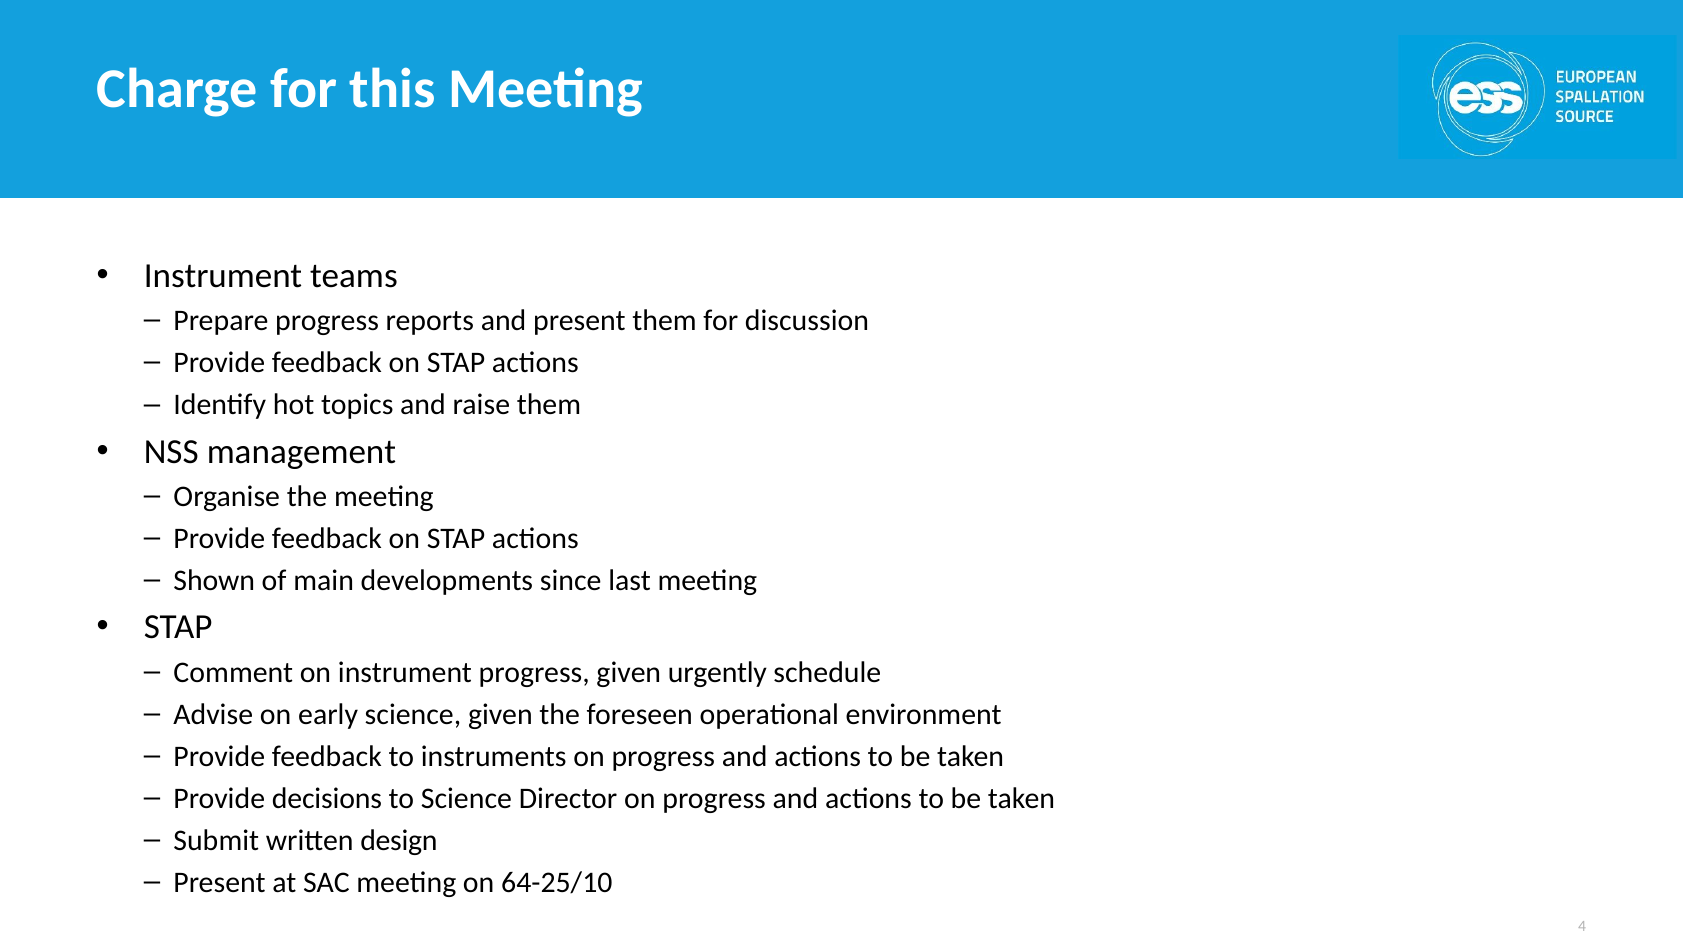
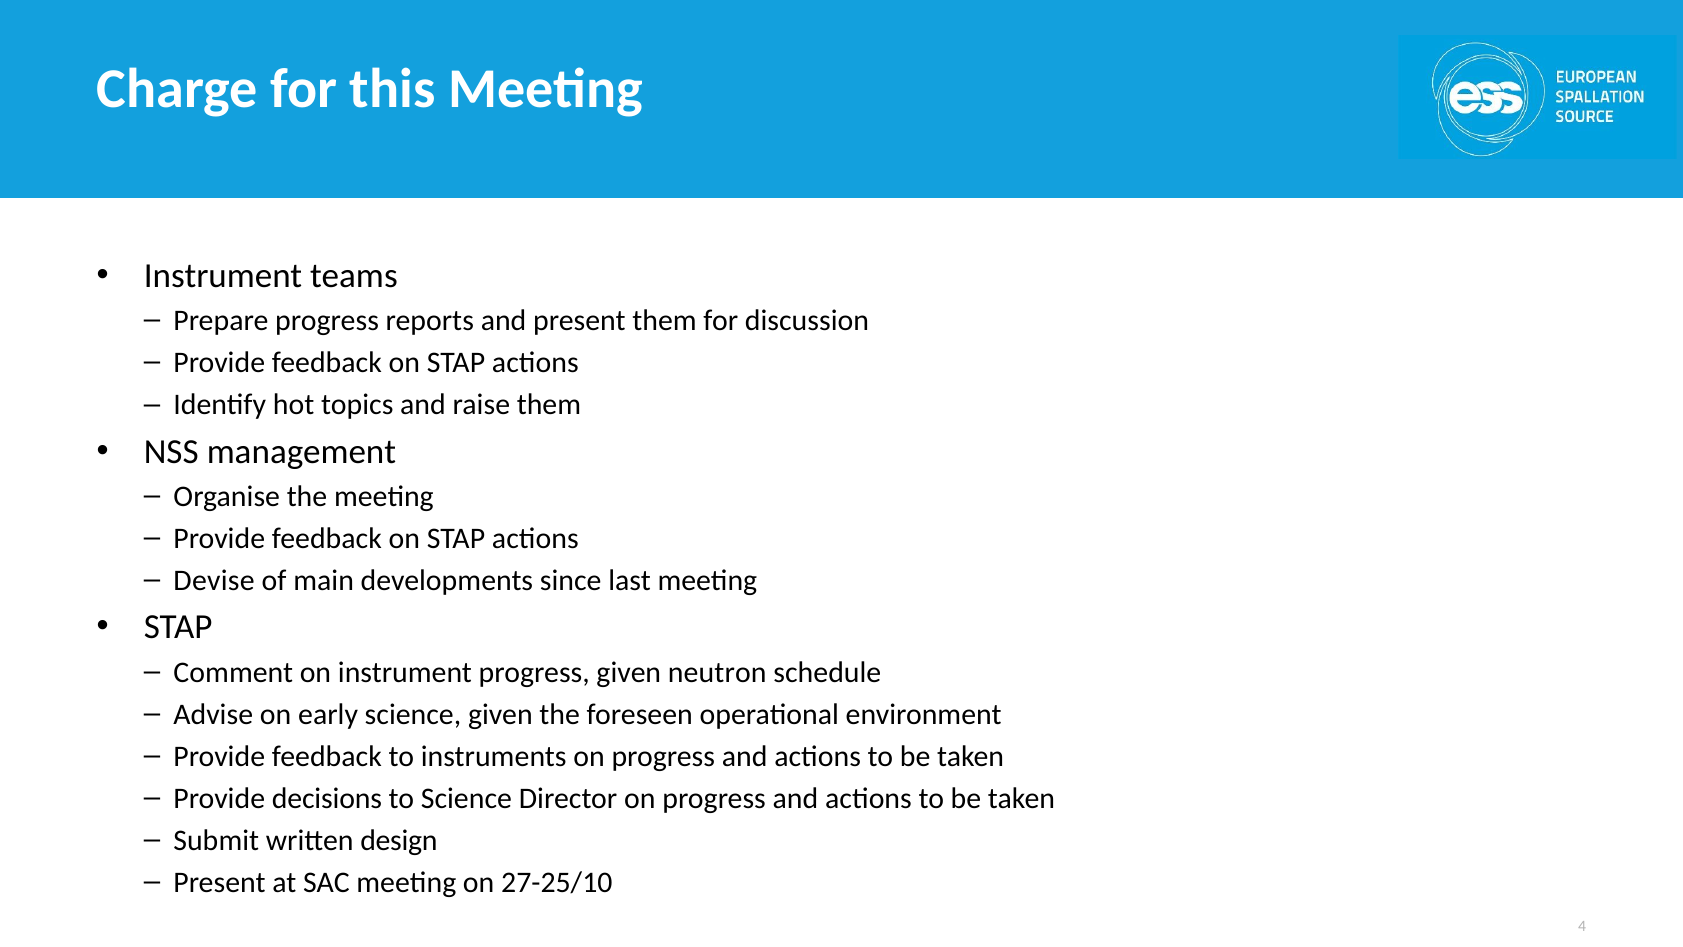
Shown: Shown -> Devise
urgently: urgently -> neutron
64-25/10: 64-25/10 -> 27-25/10
